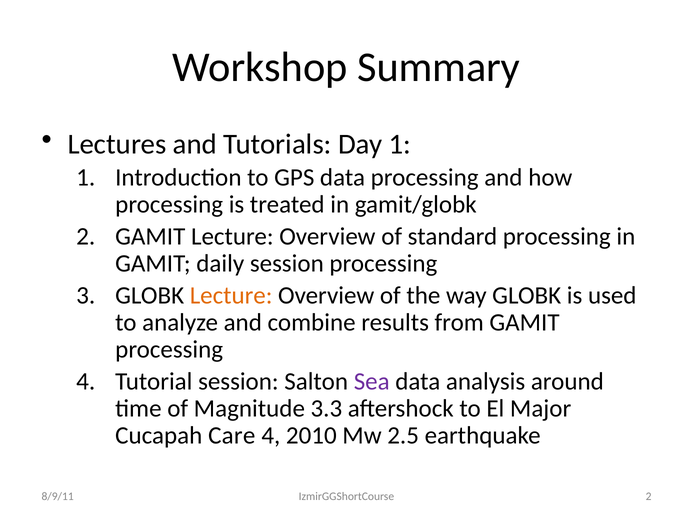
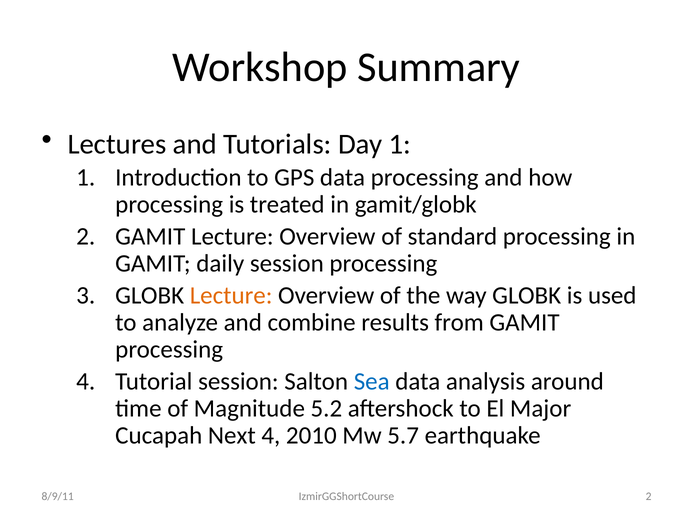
Sea colour: purple -> blue
3.3: 3.3 -> 5.2
Care: Care -> Next
2.5: 2.5 -> 5.7
